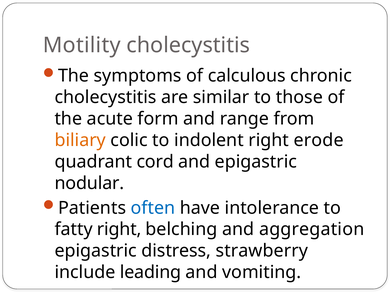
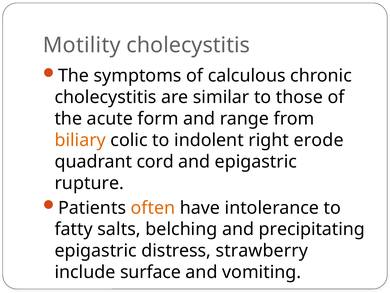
nodular: nodular -> rupture
often colour: blue -> orange
fatty right: right -> salts
aggregation: aggregation -> precipitating
leading: leading -> surface
